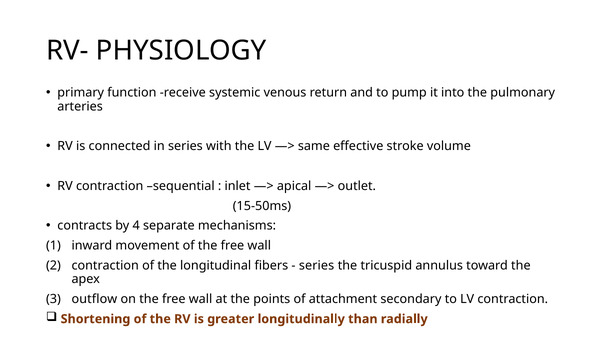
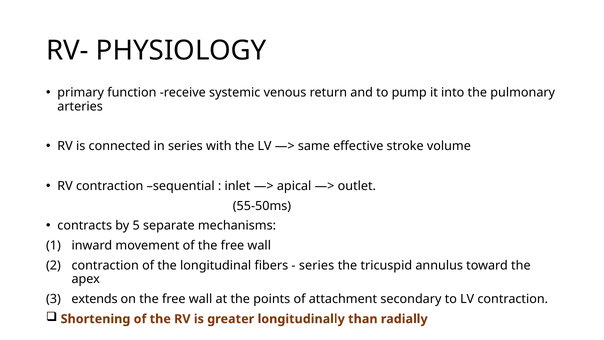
15-50ms: 15-50ms -> 55-50ms
4: 4 -> 5
outflow: outflow -> extends
